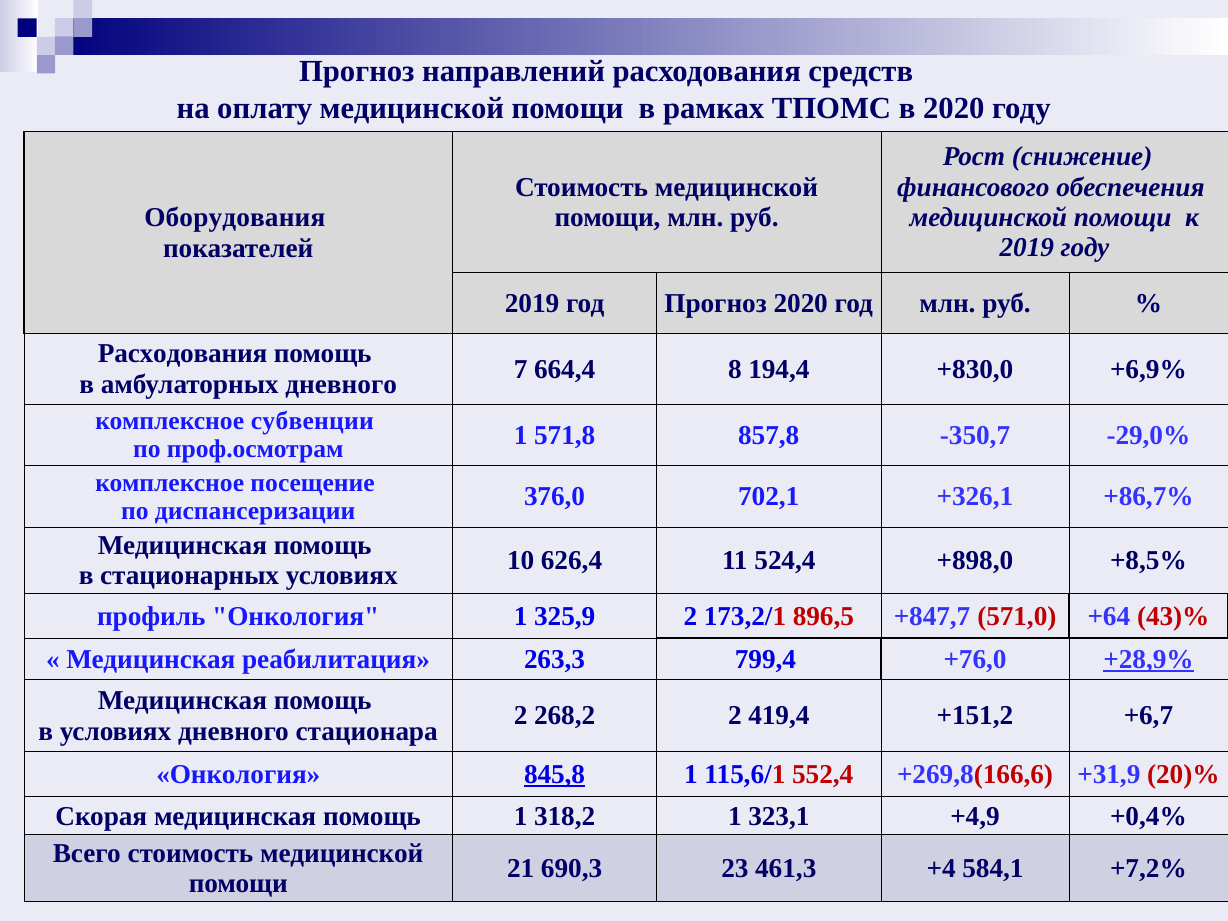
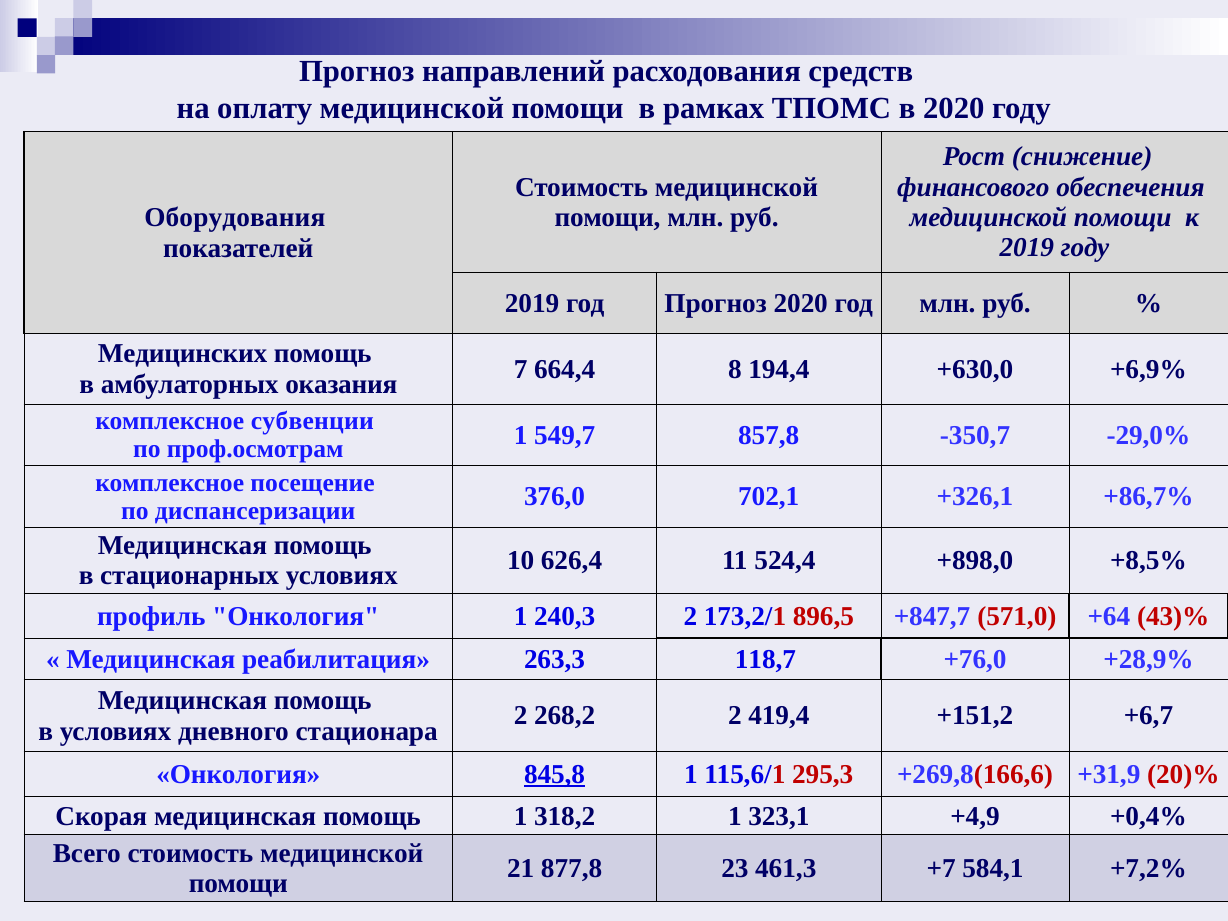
Расходования at (183, 354): Расходования -> Медицинских
+830,0: +830,0 -> +630,0
амбулаторных дневного: дневного -> оказания
571,8: 571,8 -> 549,7
325,9: 325,9 -> 240,3
799,4: 799,4 -> 118,7
+28,9% underline: present -> none
552,4: 552,4 -> 295,3
690,3: 690,3 -> 877,8
+4: +4 -> +7
